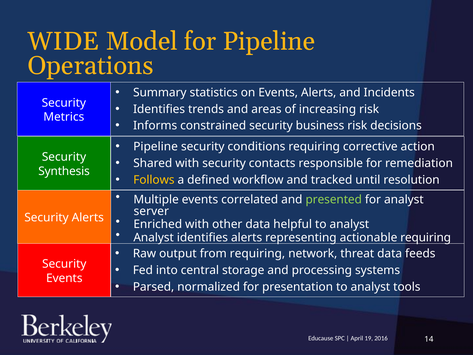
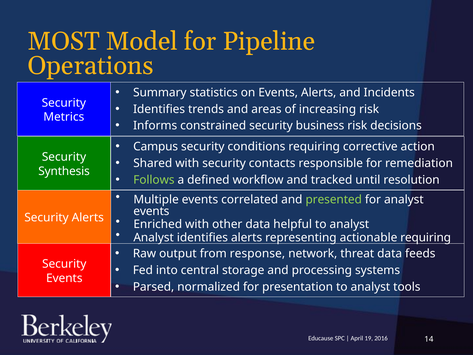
WIDE: WIDE -> MOST
Pipeline at (156, 147): Pipeline -> Campus
Follows colour: yellow -> light green
server at (151, 211): server -> events
from requiring: requiring -> response
